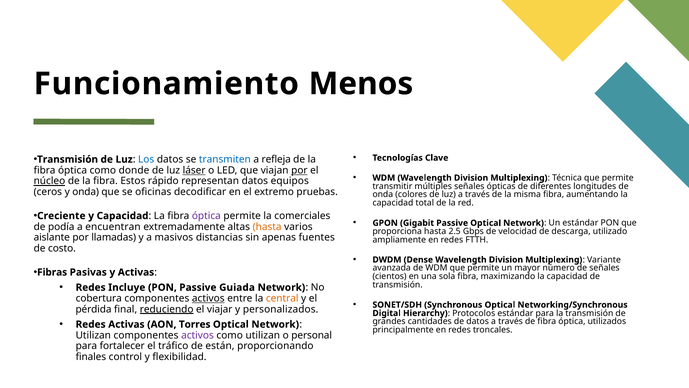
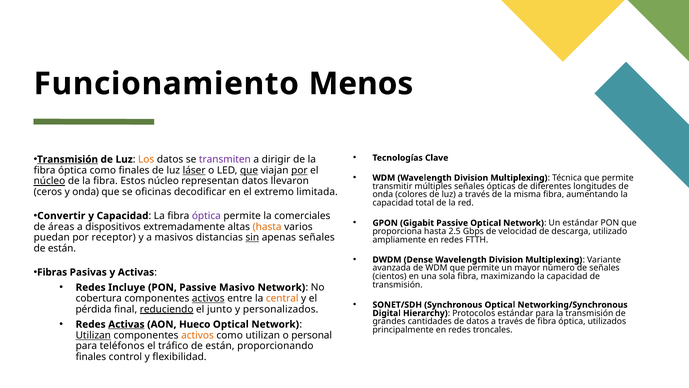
Transmisión at (68, 159) underline: none -> present
Los colour: blue -> orange
transmiten colour: blue -> purple
refleja: refleja -> dirigir
como donde: donde -> finales
que at (249, 170) underline: none -> present
Estos rápido: rápido -> núcleo
equipos: equipos -> llevaron
pruebas: pruebas -> limitada
Creciente: Creciente -> Convertir
podía: podía -> áreas
encuentran: encuentran -> dispositivos
aislante: aislante -> puedan
llamadas: llamadas -> receptor
sin underline: none -> present
apenas fuentes: fuentes -> señales
costo at (62, 248): costo -> están
Guiada: Guiada -> Masivo
viajar: viajar -> junto
Activas at (126, 324) underline: none -> present
Torres: Torres -> Hueco
Utilizan at (93, 335) underline: none -> present
activos at (197, 335) colour: purple -> orange
fortalecer: fortalecer -> teléfonos
